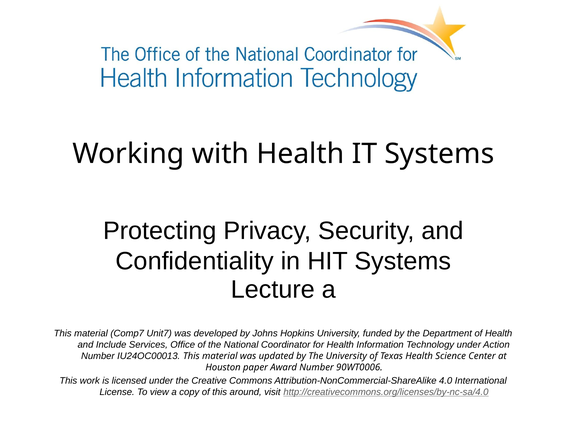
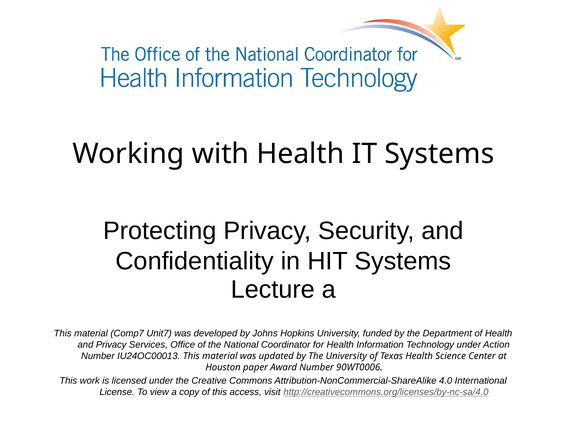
and Include: Include -> Privacy
around: around -> access
